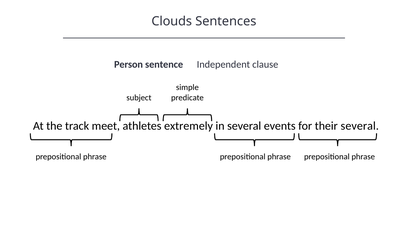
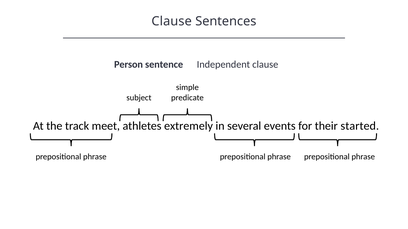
Clouds at (172, 21): Clouds -> Clause
their several: several -> started
